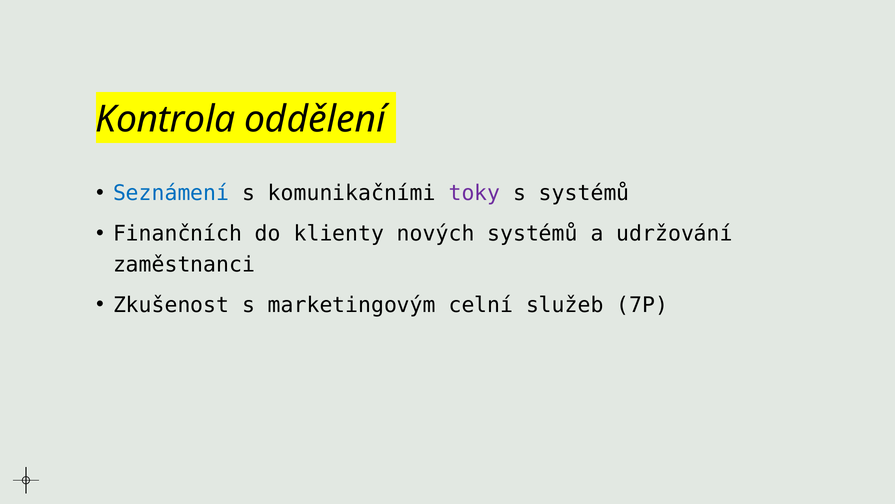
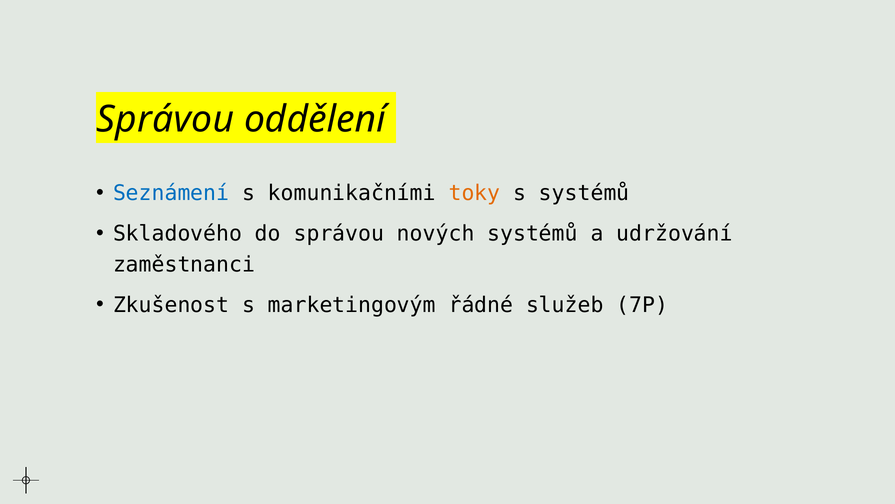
Kontrola at (165, 119): Kontrola -> Správou
toky colour: purple -> orange
Finančních: Finančních -> Skladového
do klienty: klienty -> správou
celní: celní -> řádné
